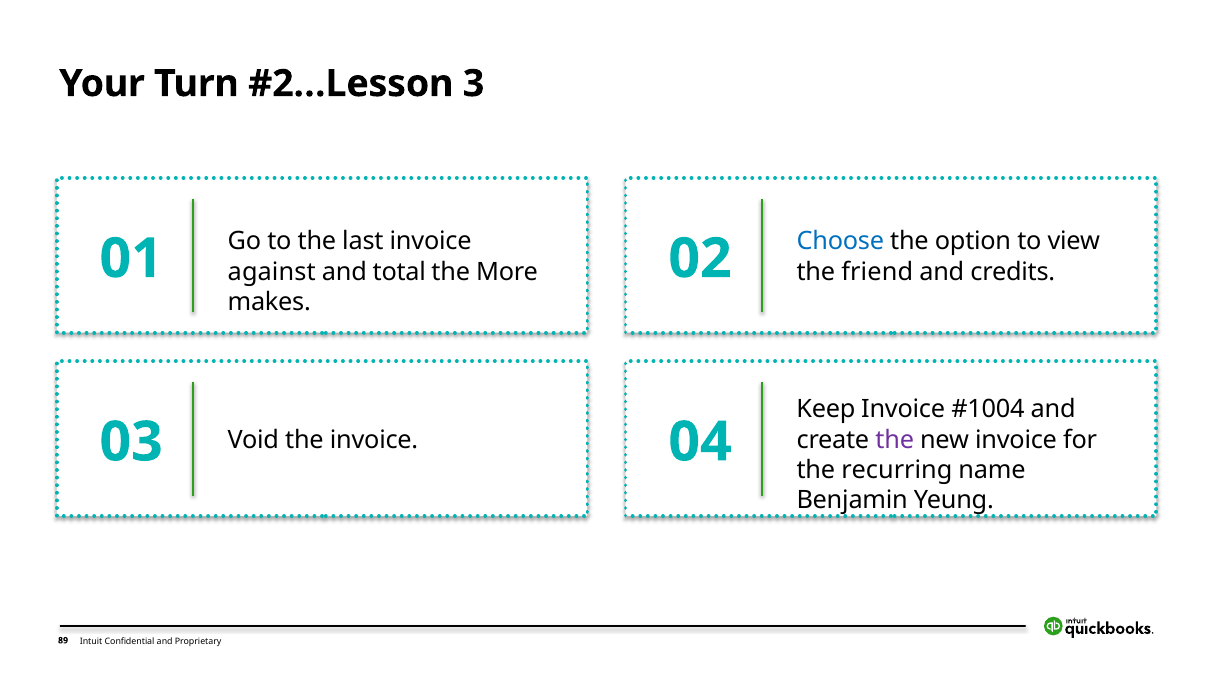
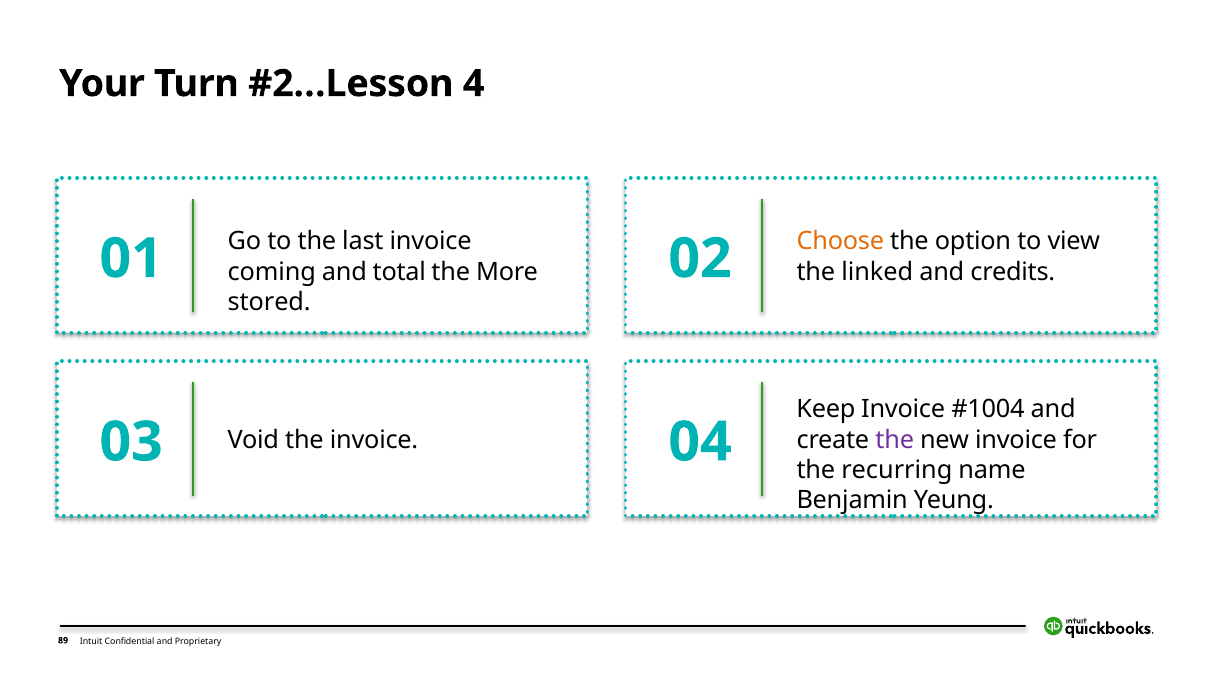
3: 3 -> 4
Choose colour: blue -> orange
friend: friend -> linked
against: against -> coming
makes: makes -> stored
